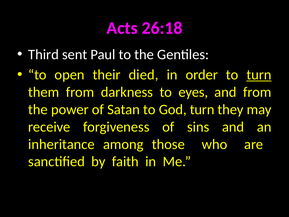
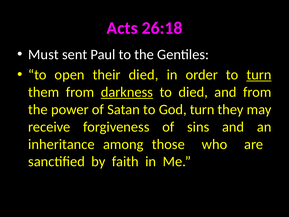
Third: Third -> Must
darkness underline: none -> present
to eyes: eyes -> died
